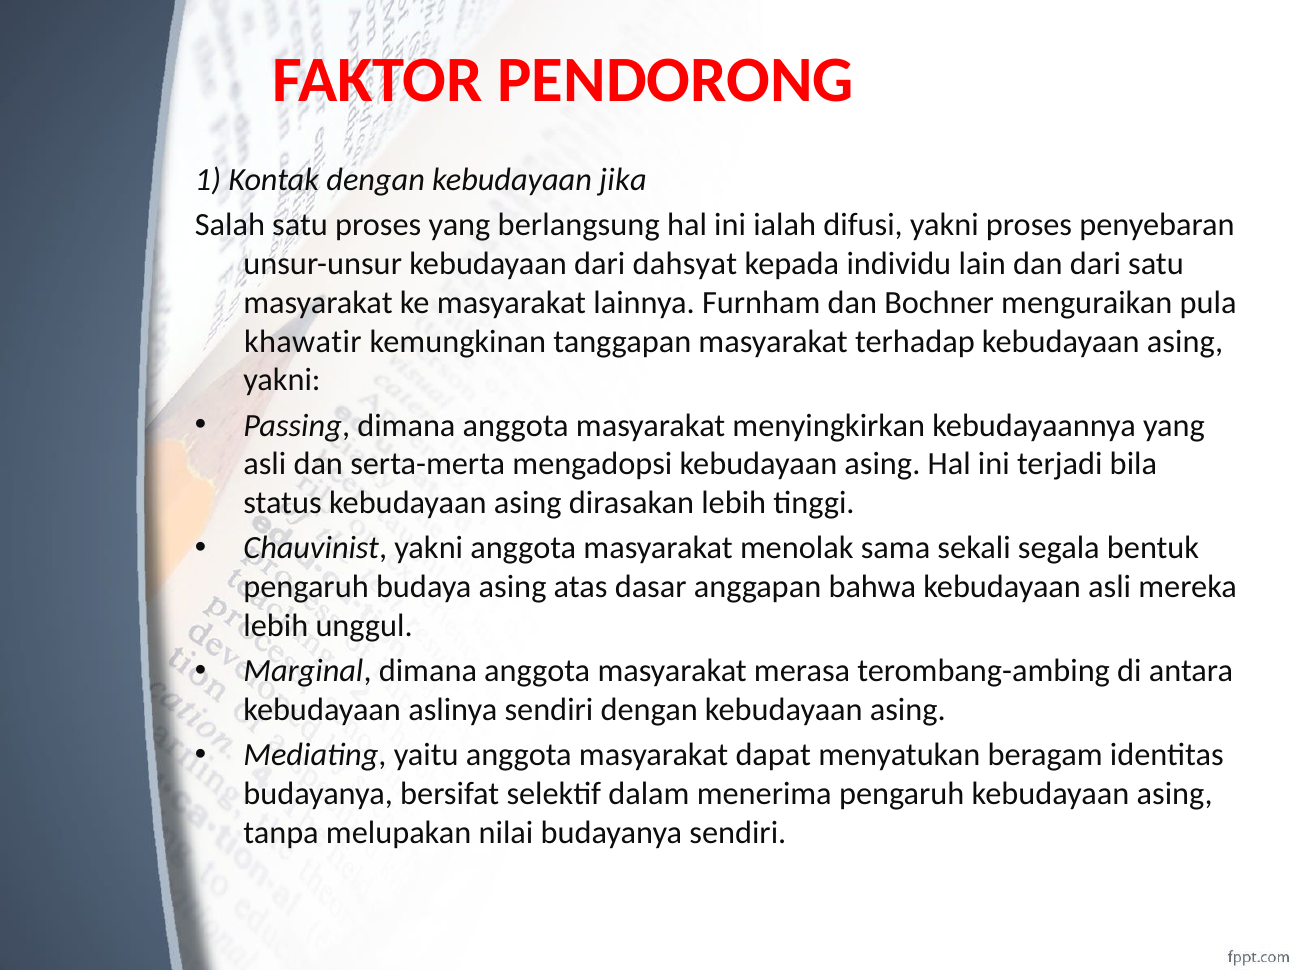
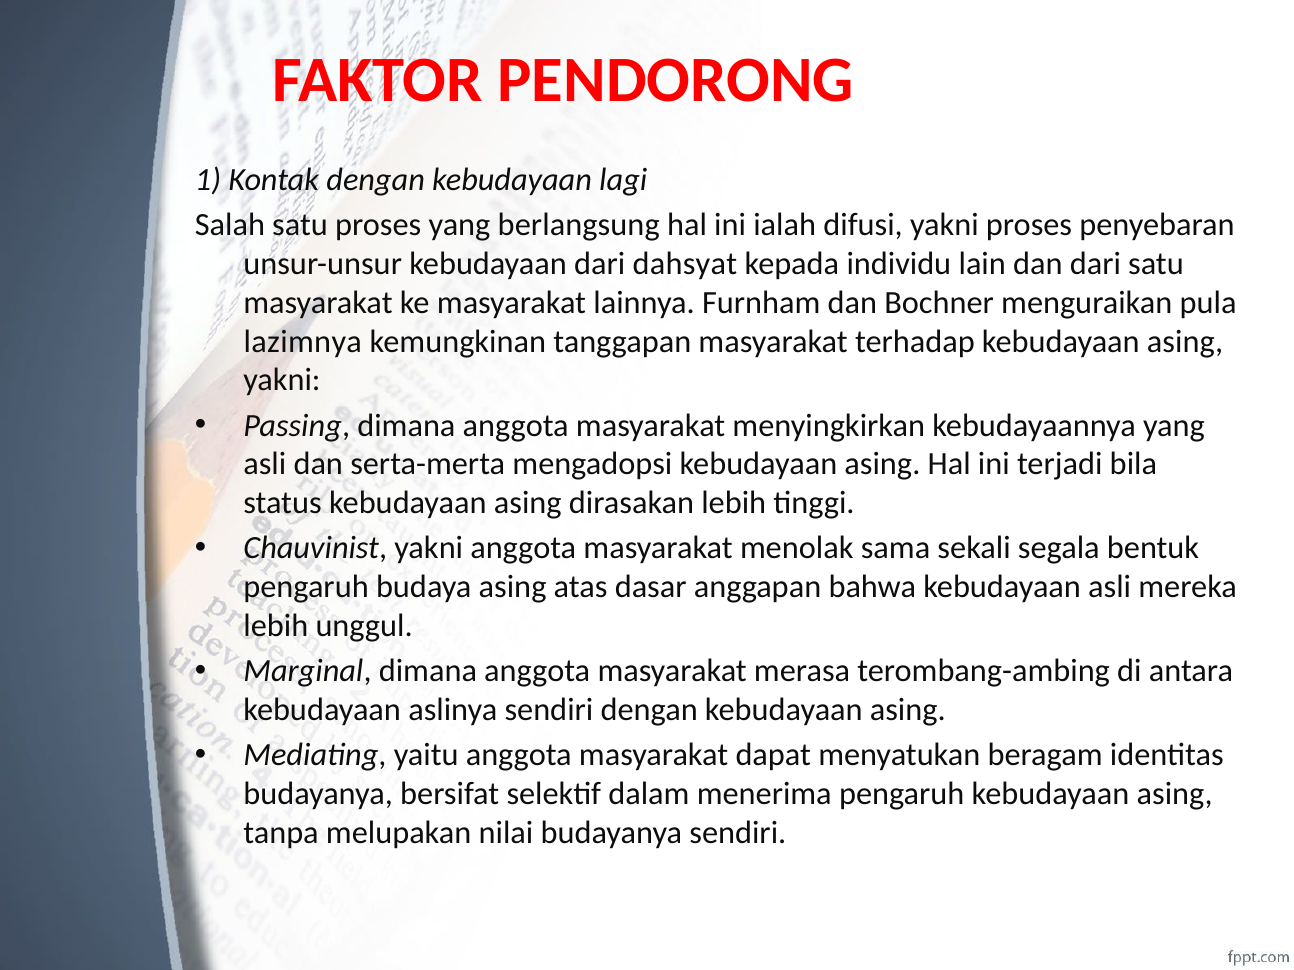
jika: jika -> lagi
khawatir: khawatir -> lazimnya
